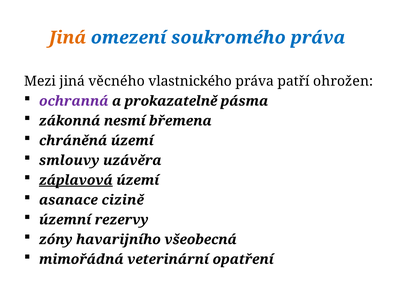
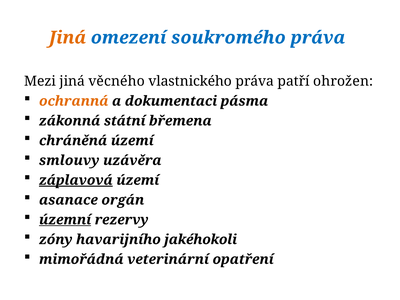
ochranná colour: purple -> orange
prokazatelně: prokazatelně -> dokumentaci
nesmí: nesmí -> státní
cizině: cizině -> orgán
územní underline: none -> present
všeobecná: všeobecná -> jakéhokoli
